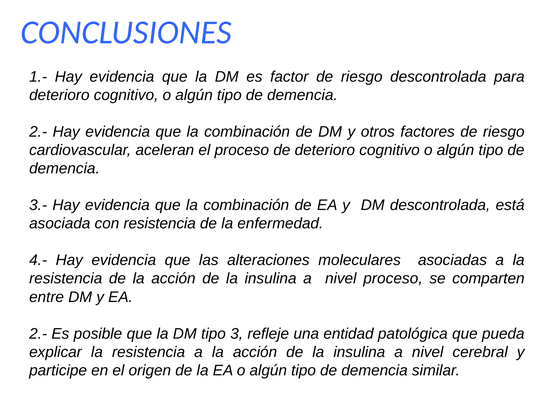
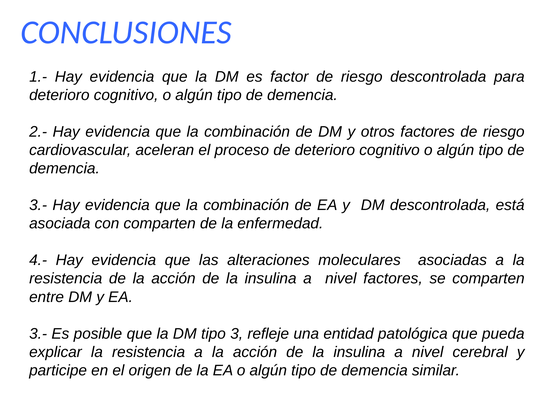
con resistencia: resistencia -> comparten
nivel proceso: proceso -> factores
2.- at (38, 333): 2.- -> 3.-
